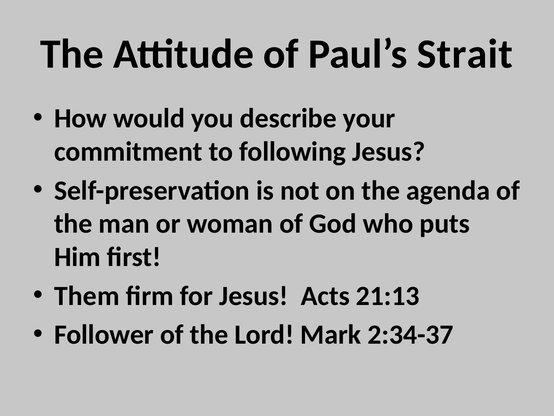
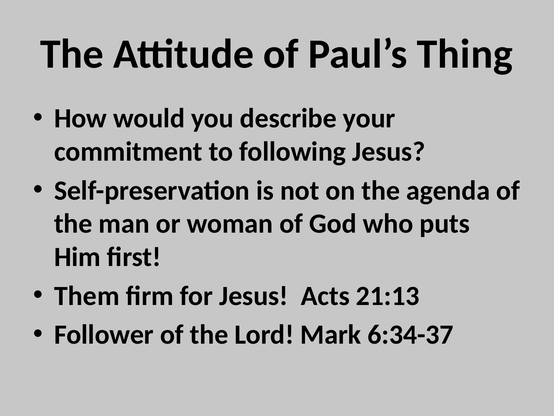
Strait: Strait -> Thing
2:34-37: 2:34-37 -> 6:34-37
